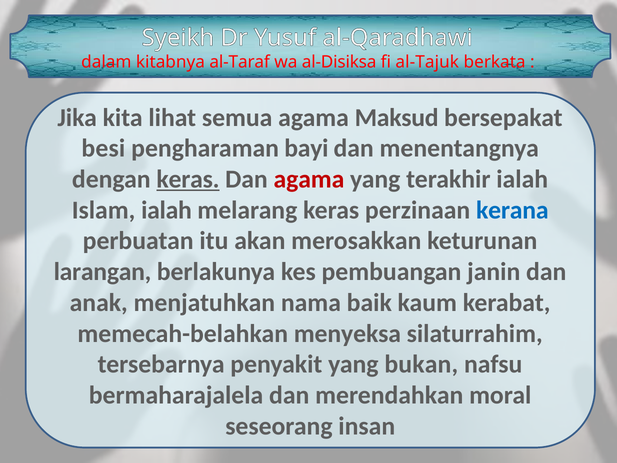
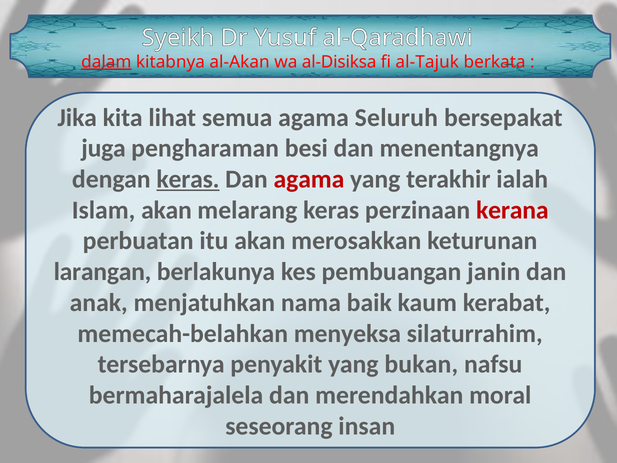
dalam underline: none -> present
al-Taraf: al-Taraf -> al-Akan
Maksud: Maksud -> Seluruh
besi: besi -> juga
bayi: bayi -> besi
Islam ialah: ialah -> akan
kerana colour: blue -> red
